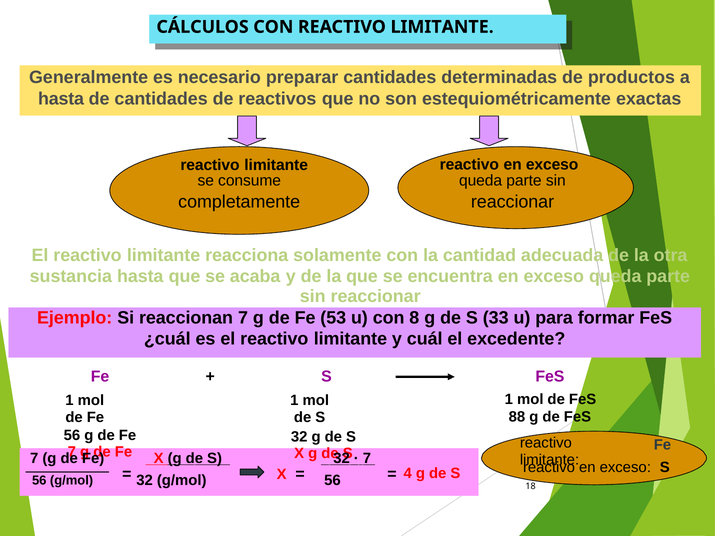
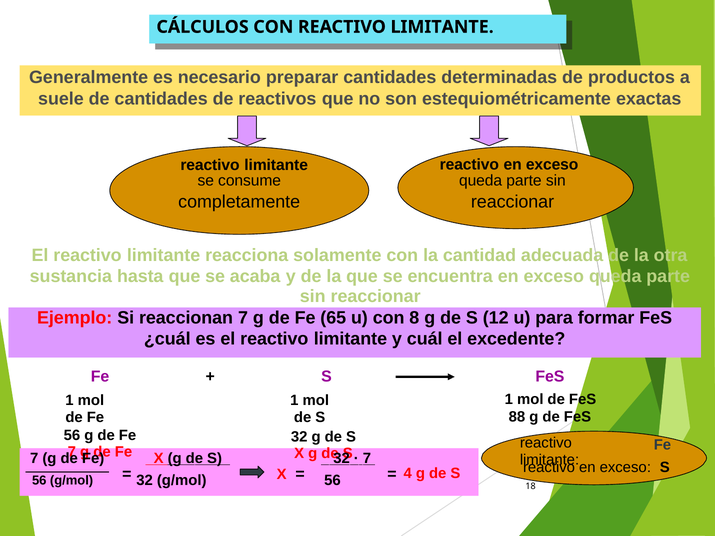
hasta at (61, 99): hasta -> suele
53: 53 -> 65
33: 33 -> 12
